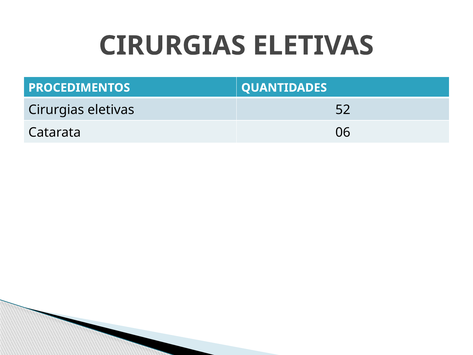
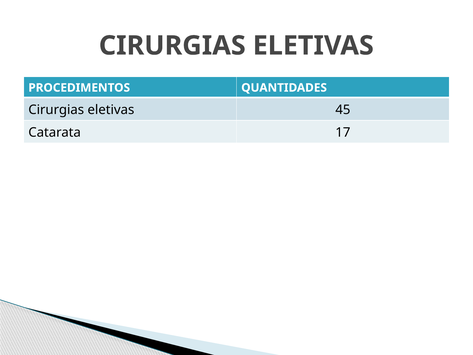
52: 52 -> 45
06: 06 -> 17
